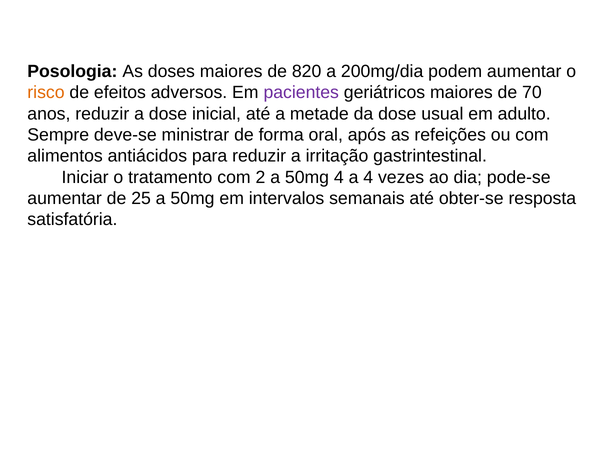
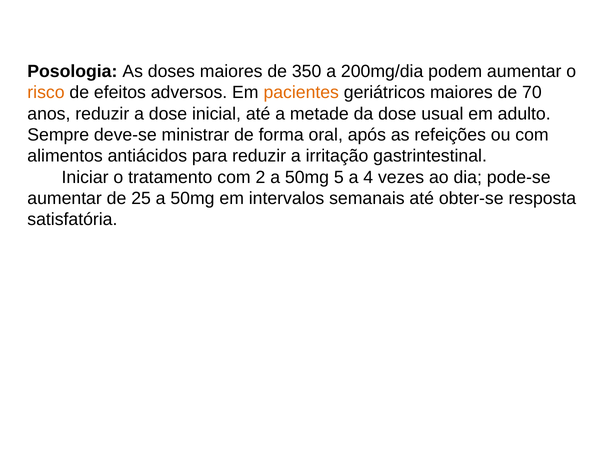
820: 820 -> 350
pacientes colour: purple -> orange
50mg 4: 4 -> 5
